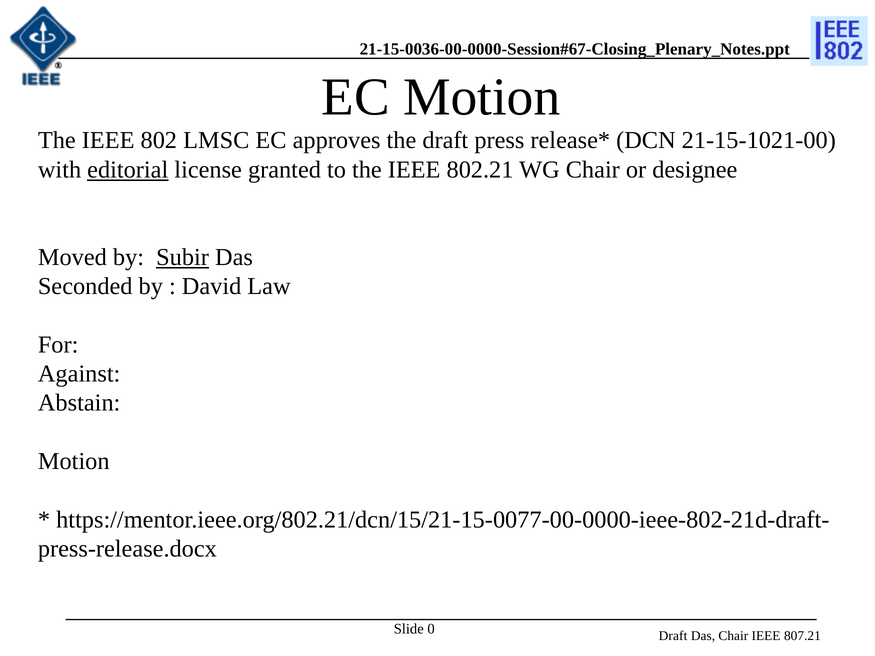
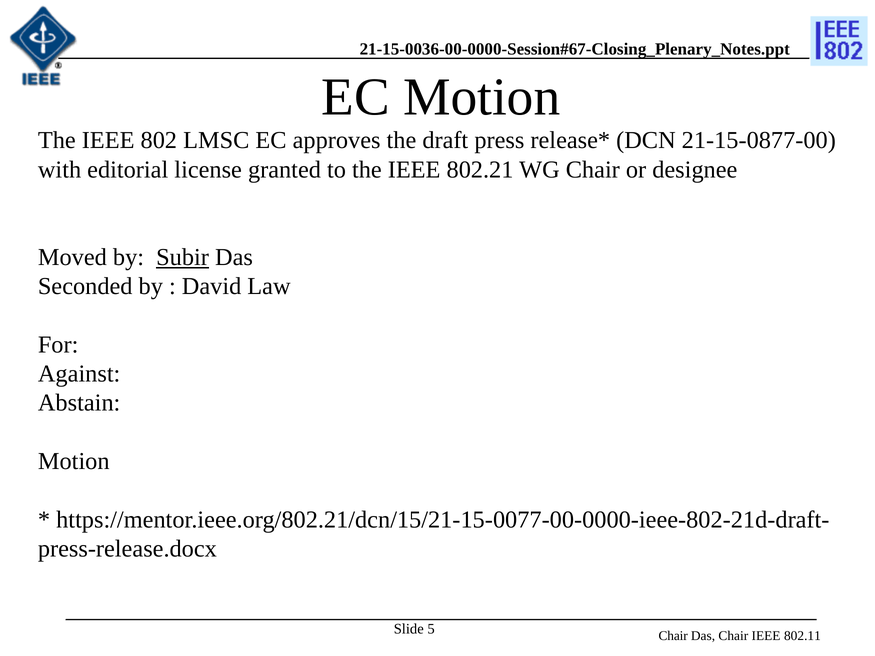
21-15-1021-00: 21-15-1021-00 -> 21-15-0877-00
editorial underline: present -> none
0: 0 -> 5
Draft at (673, 636): Draft -> Chair
807.21: 807.21 -> 802.11
